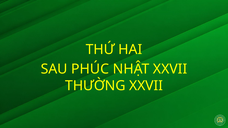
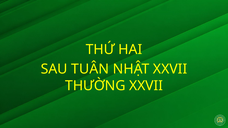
PHÚC: PHÚC -> TUÂN
